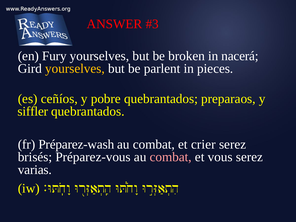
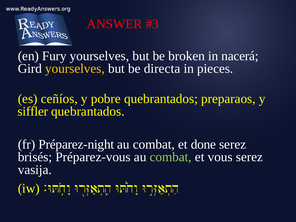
parlent: parlent -> directa
Préparez-wash: Préparez-wash -> Préparez-night
crier: crier -> done
combat at (171, 157) colour: pink -> light green
varias: varias -> vasija
